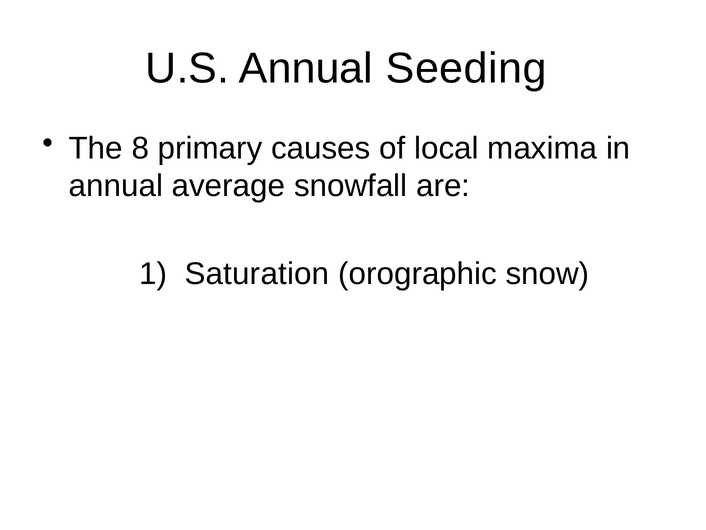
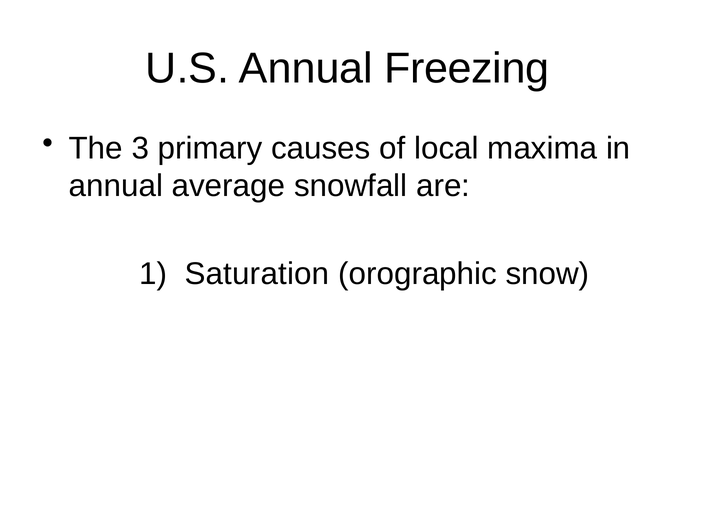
Seeding: Seeding -> Freezing
8: 8 -> 3
